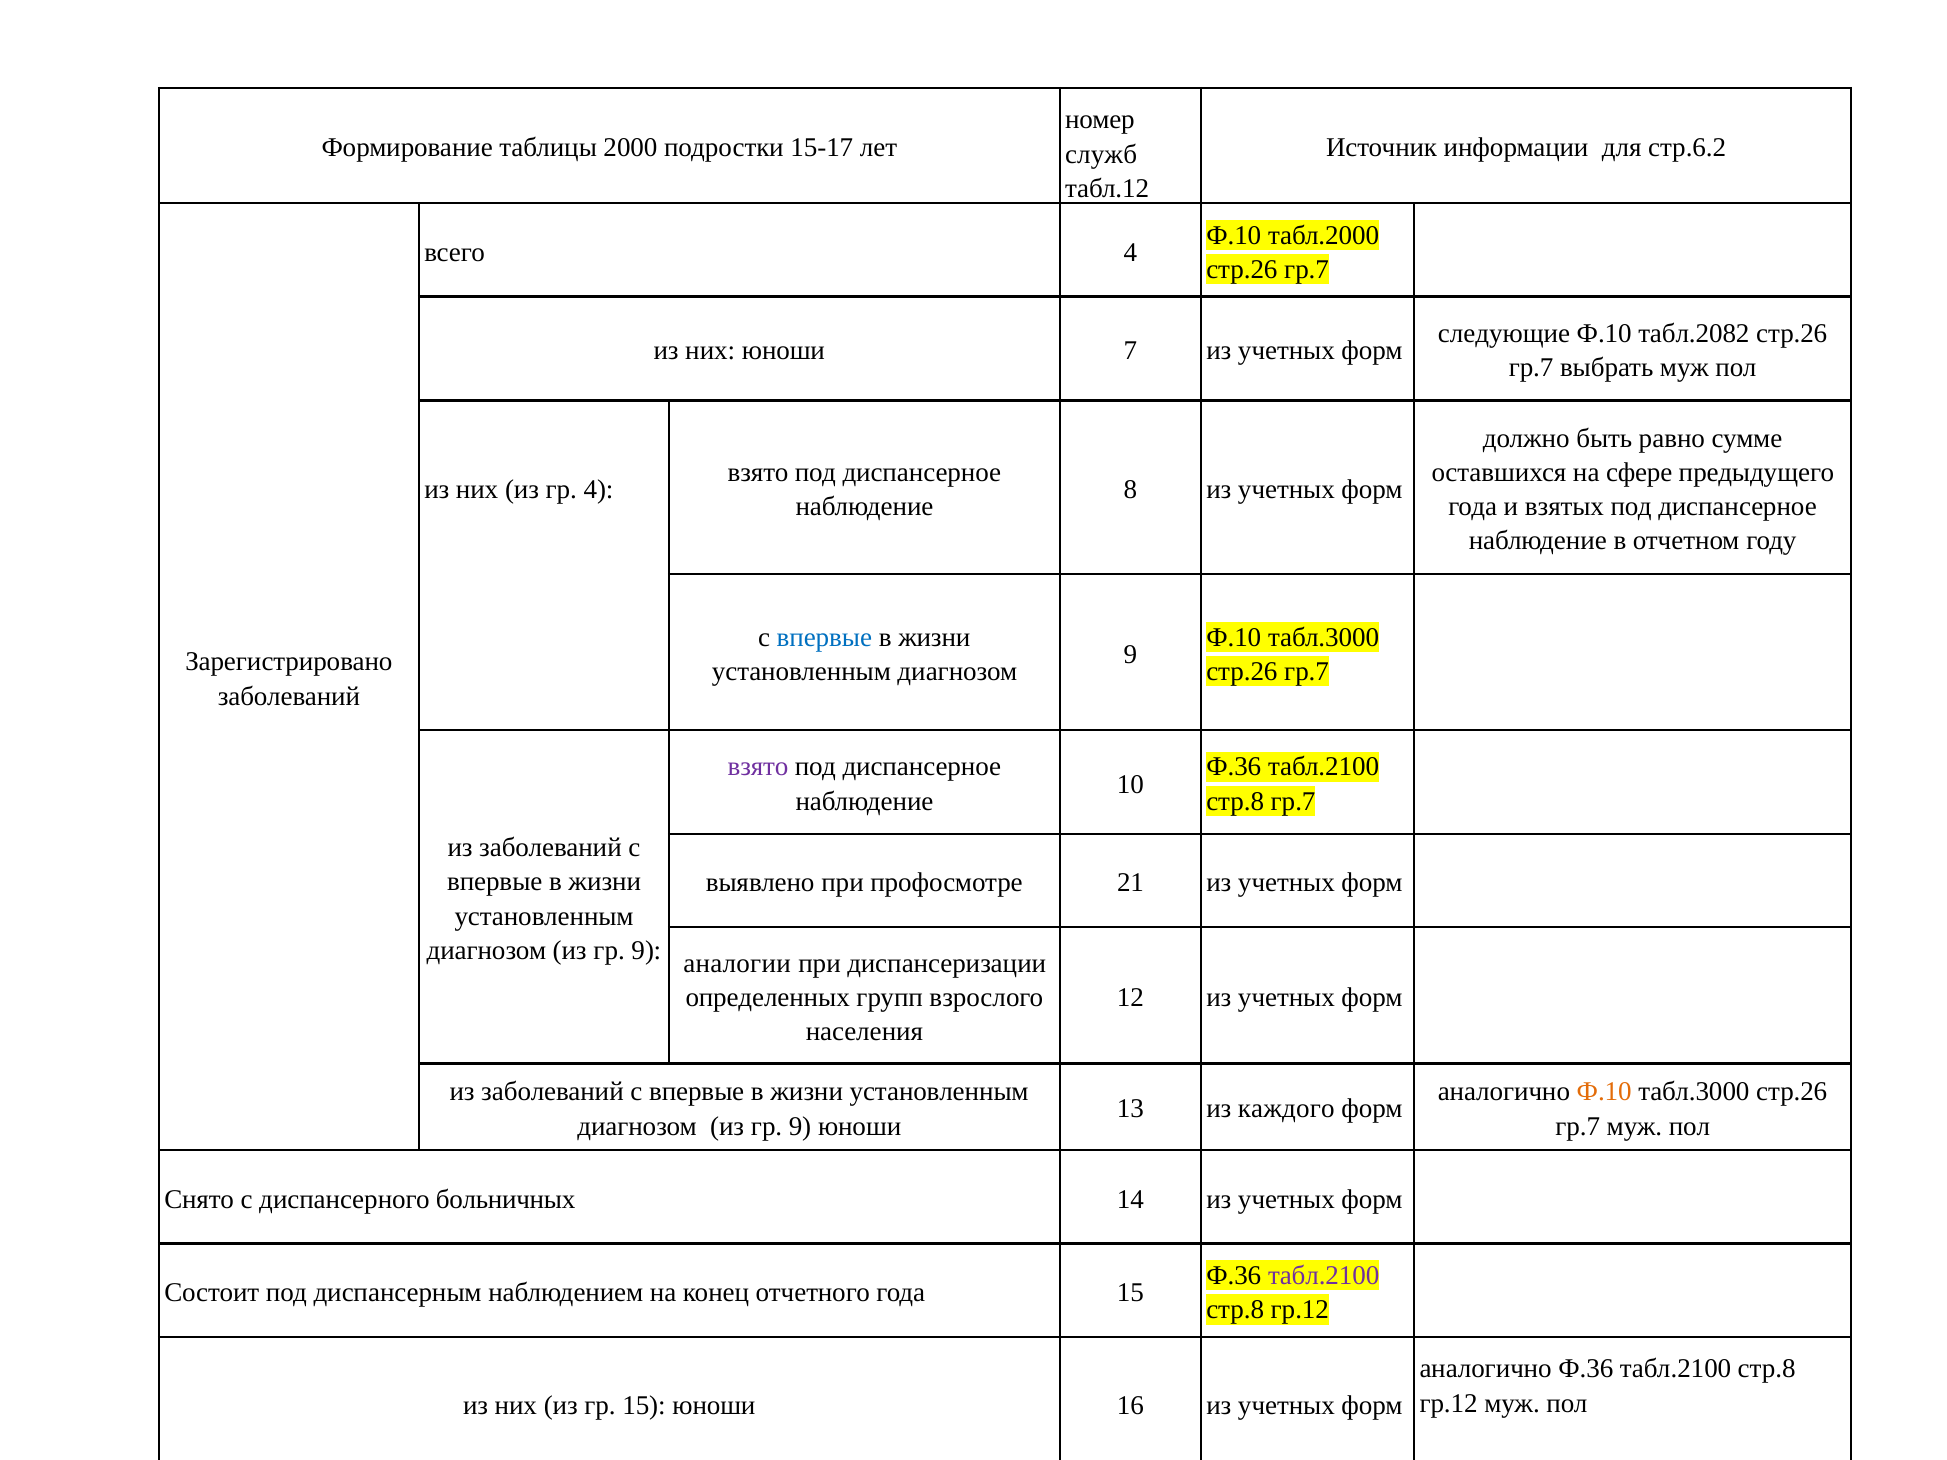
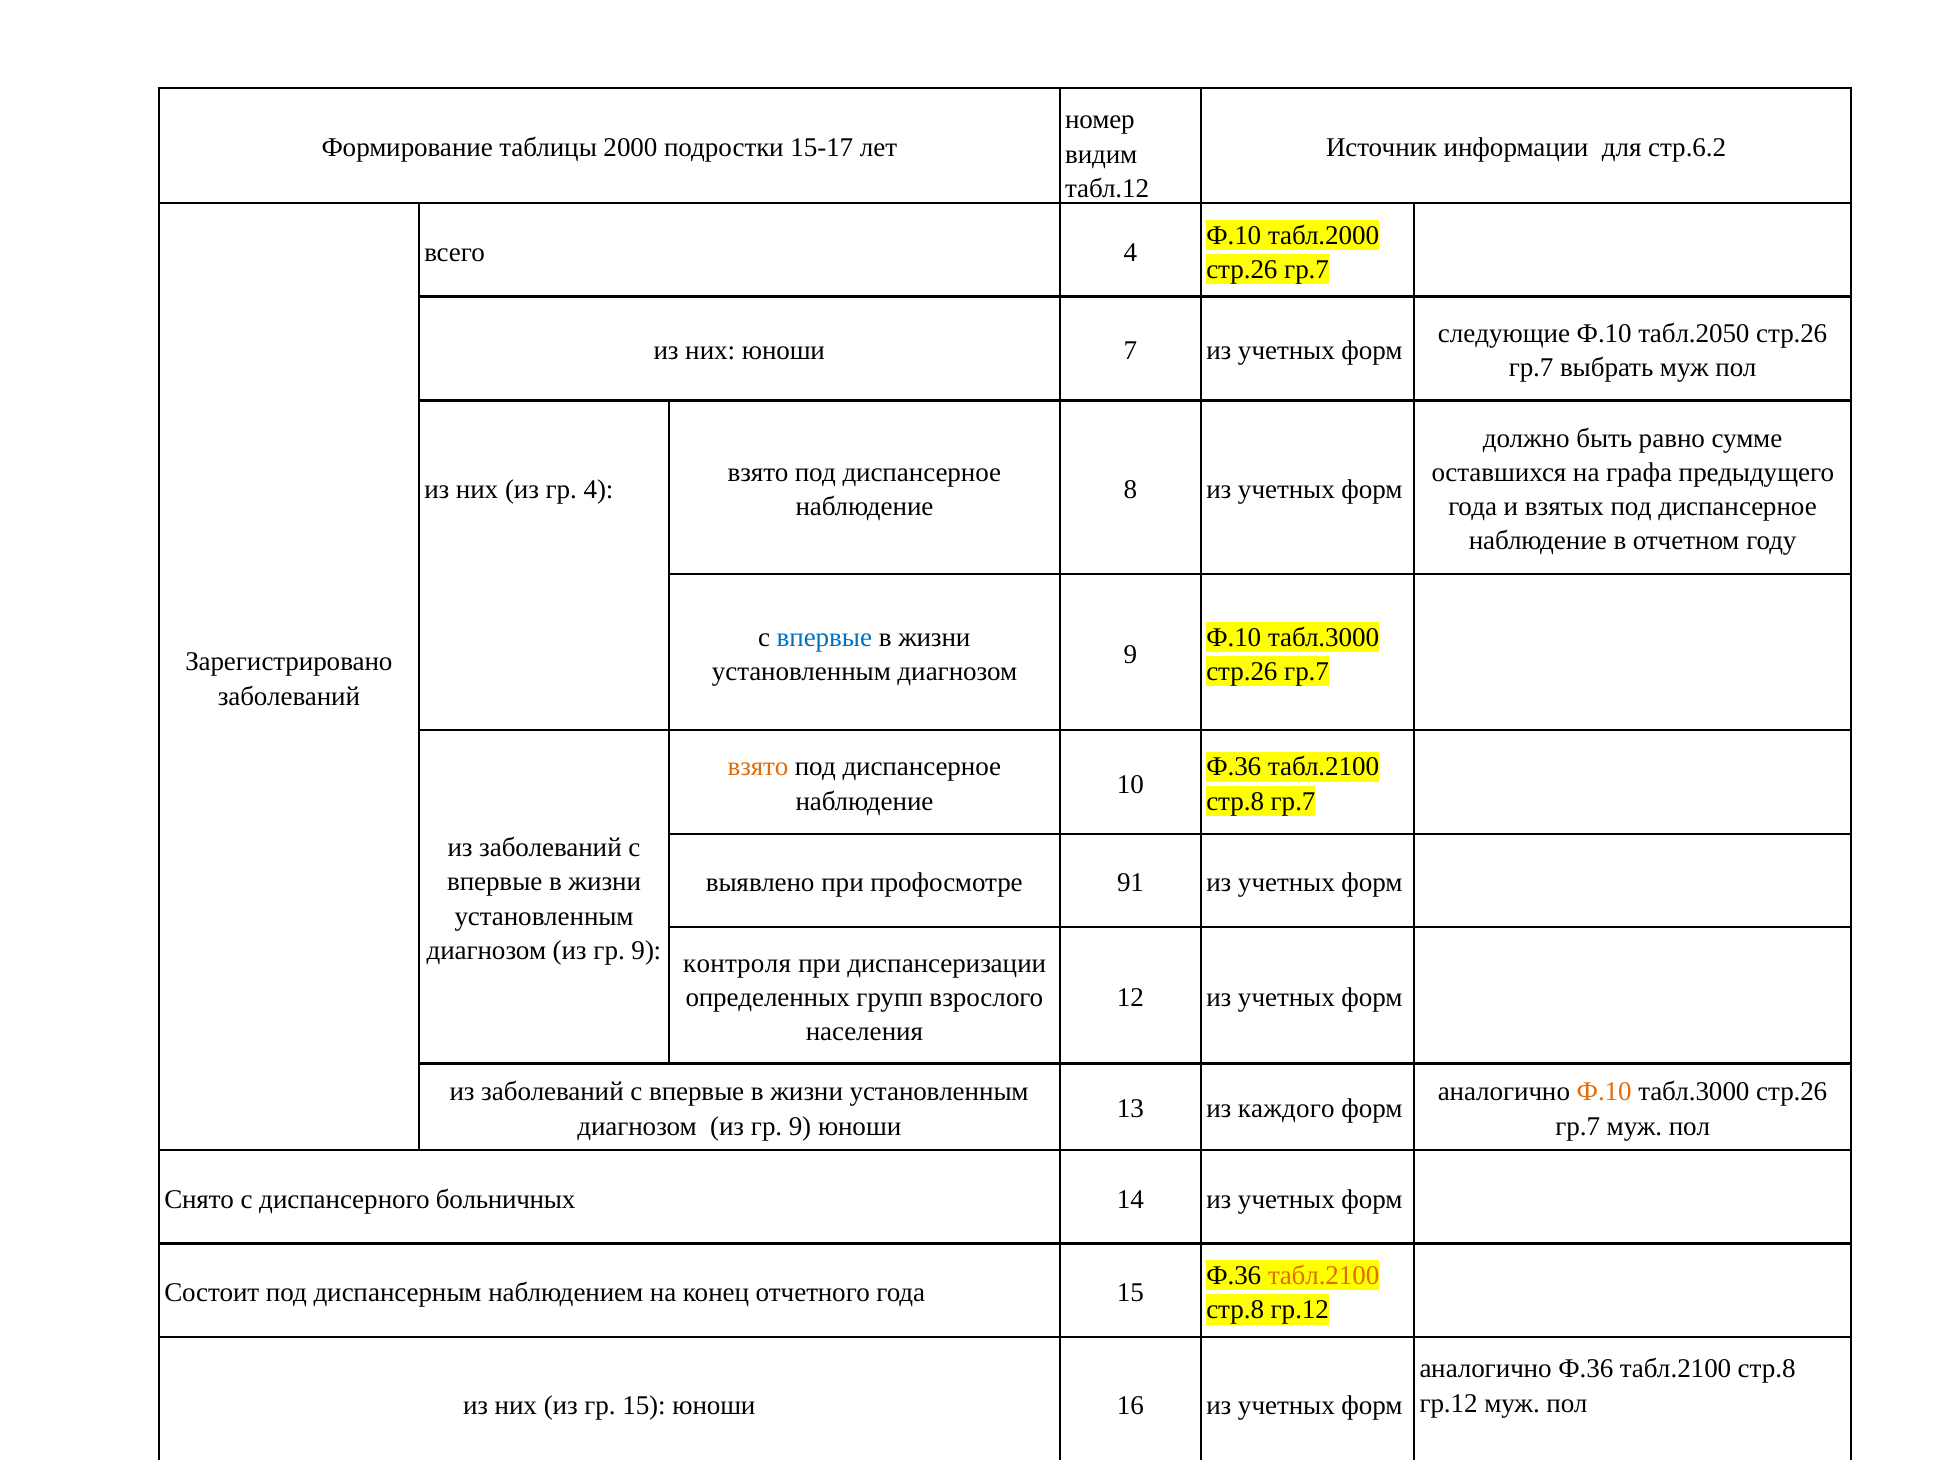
служб: служб -> видим
табл.2082: табл.2082 -> табл.2050
сфере: сфере -> графа
взято at (758, 767) colour: purple -> orange
21: 21 -> 91
аналогии: аналогии -> контроля
табл.2100 at (1324, 1276) colour: purple -> orange
